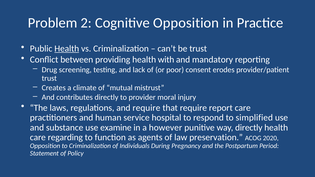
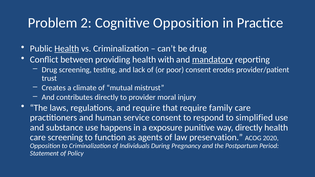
be trust: trust -> drug
mandatory underline: none -> present
report: report -> family
service hospital: hospital -> consent
examine: examine -> happens
however: however -> exposure
care regarding: regarding -> screening
